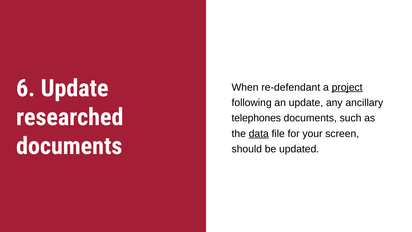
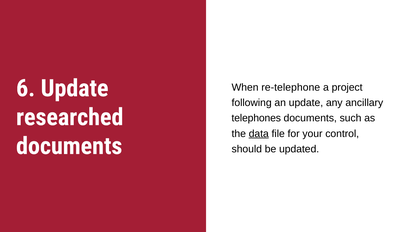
re-defendant: re-defendant -> re-telephone
project underline: present -> none
screen: screen -> control
